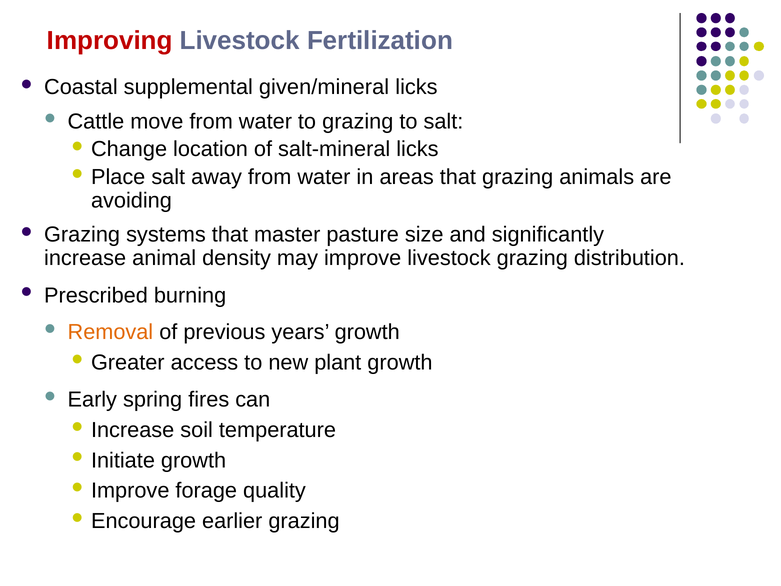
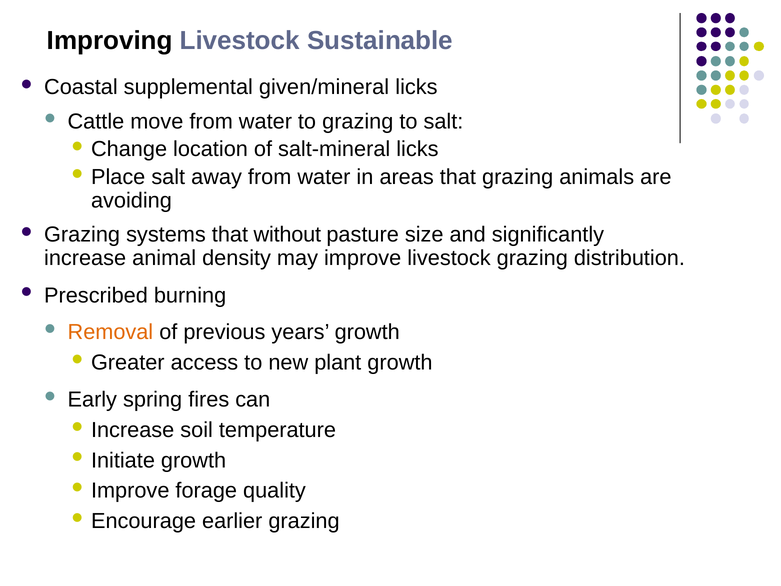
Improving colour: red -> black
Fertilization: Fertilization -> Sustainable
master: master -> without
